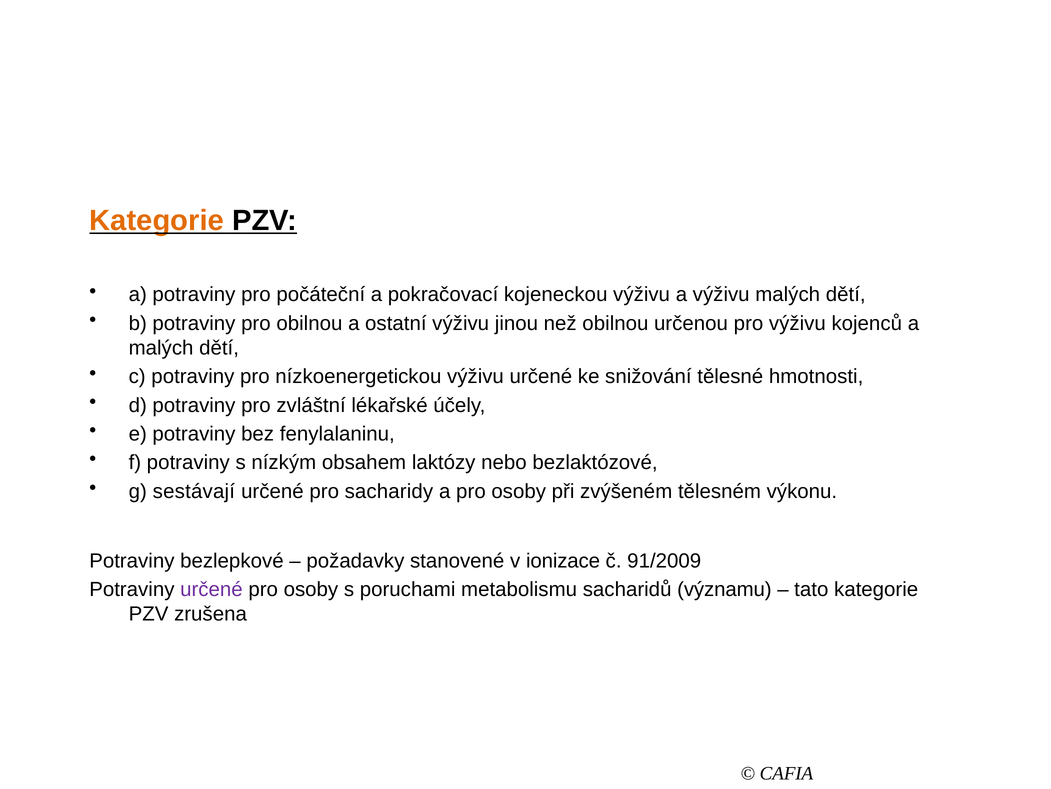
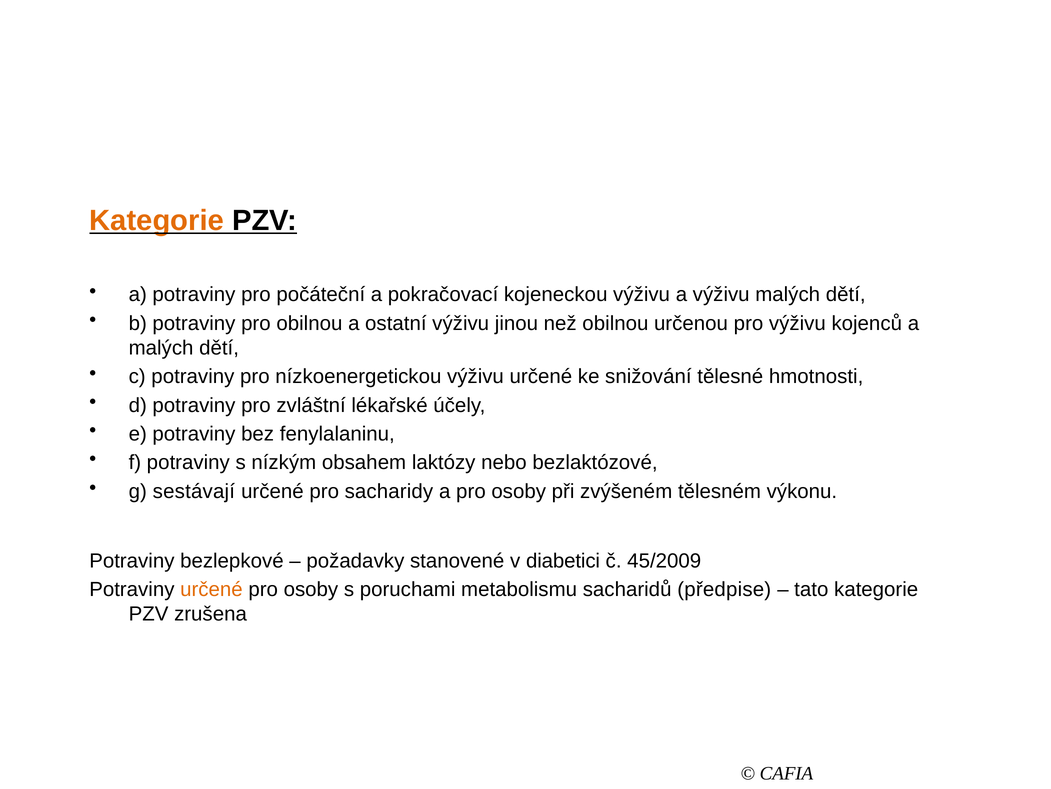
ionizace: ionizace -> diabetici
91/2009: 91/2009 -> 45/2009
určené at (211, 589) colour: purple -> orange
významu: významu -> předpise
